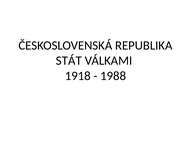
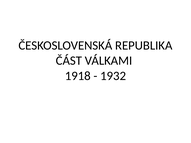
STÁT: STÁT -> ČÁST
1988: 1988 -> 1932
